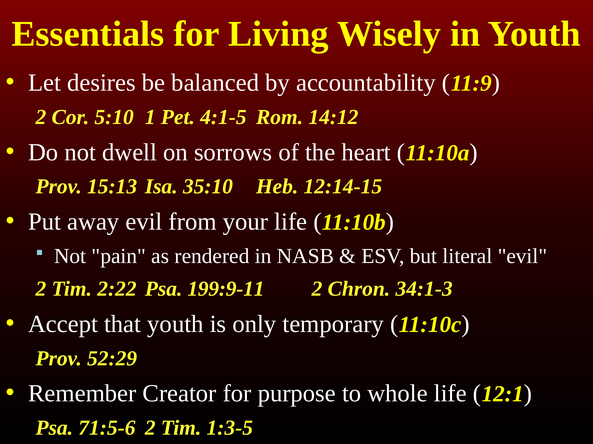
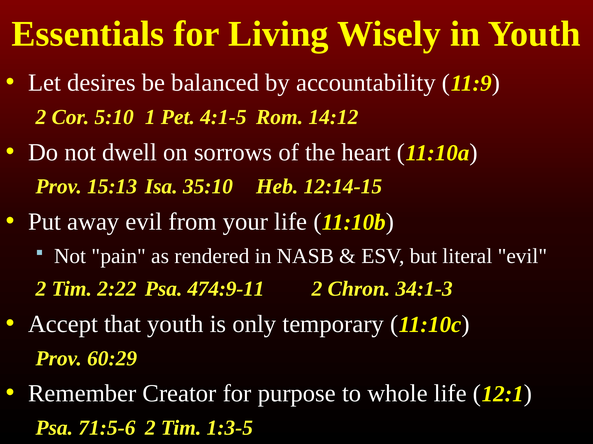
199:9-11: 199:9-11 -> 474:9-11
52:29: 52:29 -> 60:29
